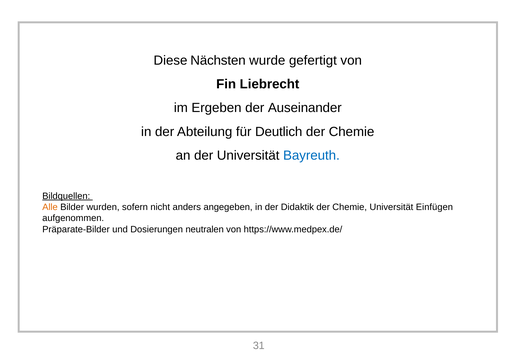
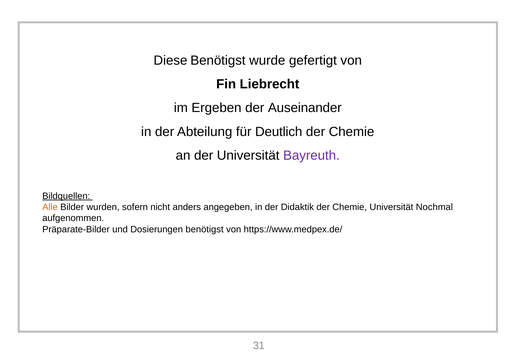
Diese Nächsten: Nächsten -> Benötigst
Bayreuth colour: blue -> purple
Einfügen: Einfügen -> Nochmal
Dosierungen neutralen: neutralen -> benötigst
